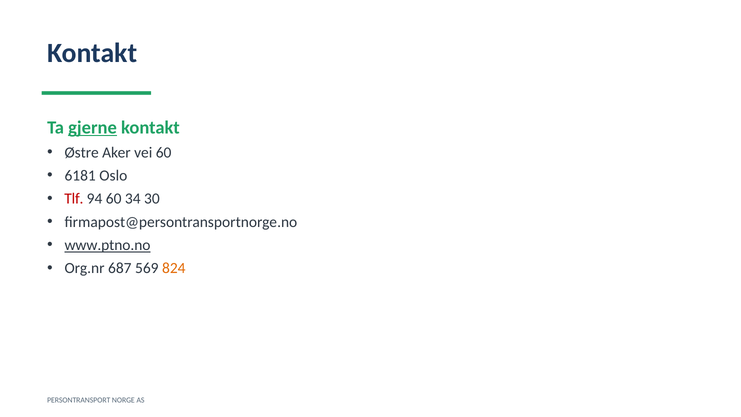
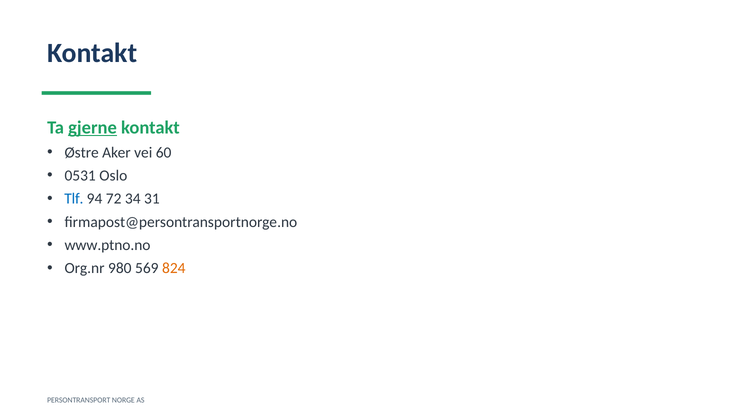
6181: 6181 -> 0531
Tlf colour: red -> blue
94 60: 60 -> 72
30: 30 -> 31
www.ptno.no underline: present -> none
687: 687 -> 980
